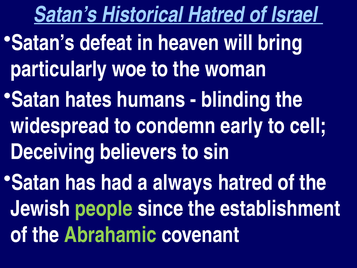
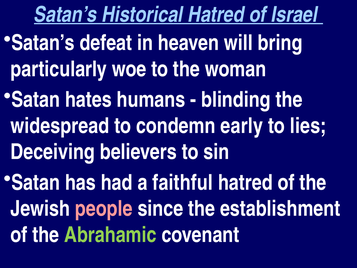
cell: cell -> lies
always: always -> faithful
people colour: light green -> pink
